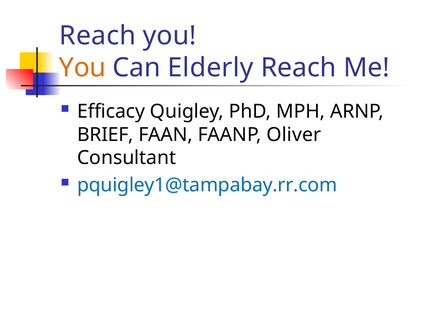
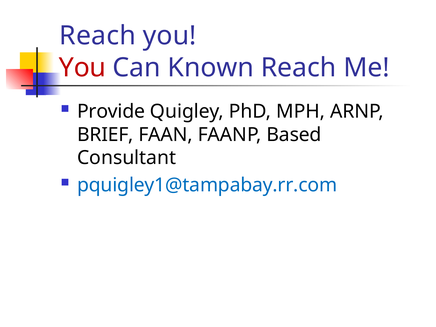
You at (83, 68) colour: orange -> red
Elderly: Elderly -> Known
Efficacy: Efficacy -> Provide
Oliver: Oliver -> Based
